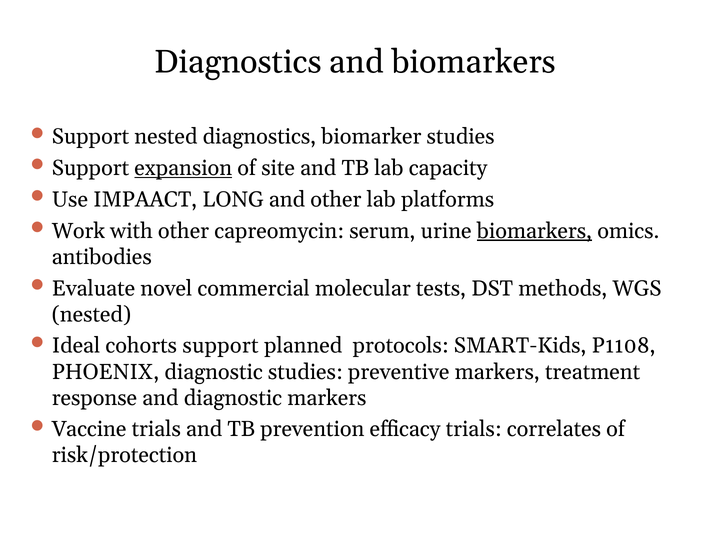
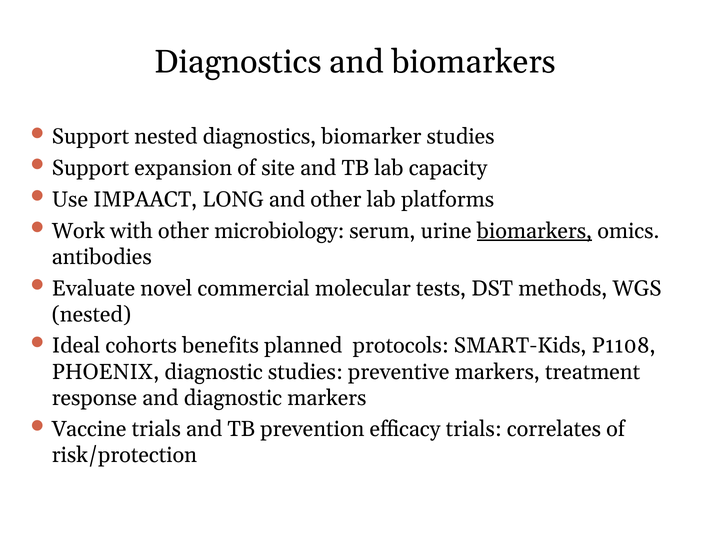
expansion underline: present -> none
capreomycin: capreomycin -> microbiology
cohorts support: support -> benefits
